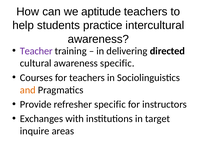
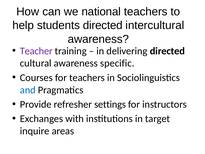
aptitude: aptitude -> national
students practice: practice -> directed
and colour: orange -> blue
refresher specific: specific -> settings
